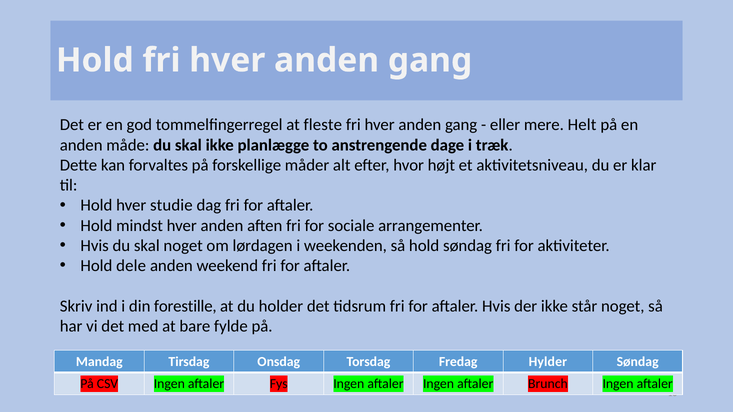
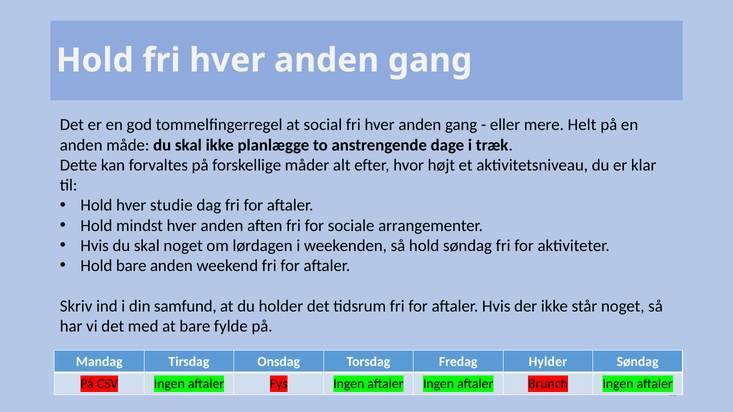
fleste: fleste -> social
Hold dele: dele -> bare
forestille: forestille -> samfund
